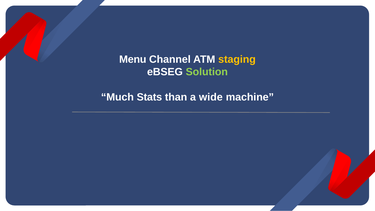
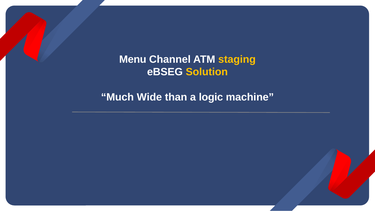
Solution colour: light green -> yellow
Stats: Stats -> Wide
wide: wide -> logic
